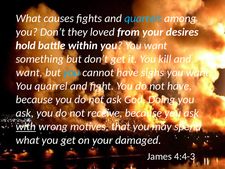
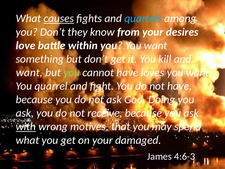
causes underline: none -> present
loved: loved -> know
hold: hold -> love
you at (72, 72) colour: light blue -> light green
sighs: sighs -> loves
4:4-3: 4:4-3 -> 4:6-3
